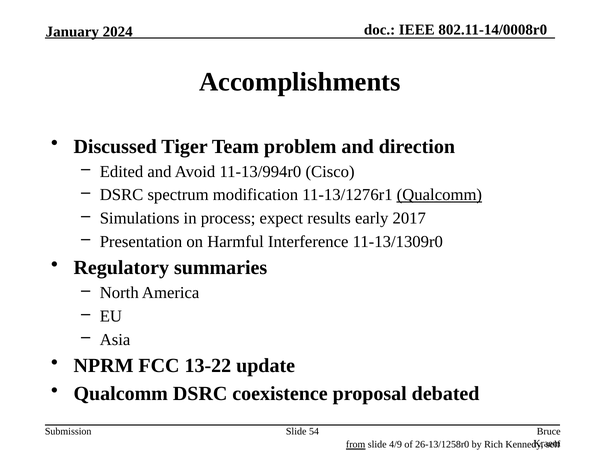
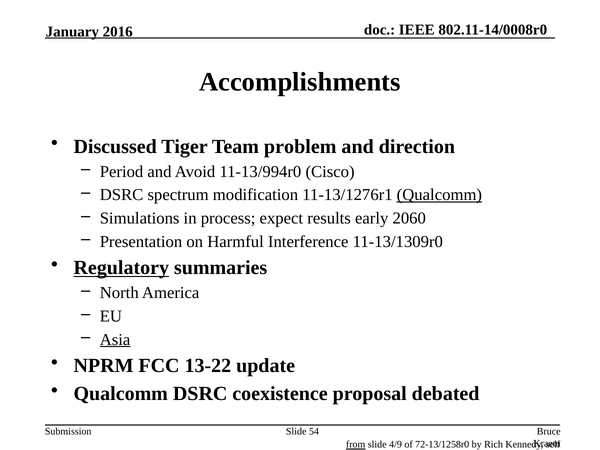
2024: 2024 -> 2016
Edited: Edited -> Period
2017: 2017 -> 2060
Regulatory underline: none -> present
Asia underline: none -> present
26-13/1258r0: 26-13/1258r0 -> 72-13/1258r0
